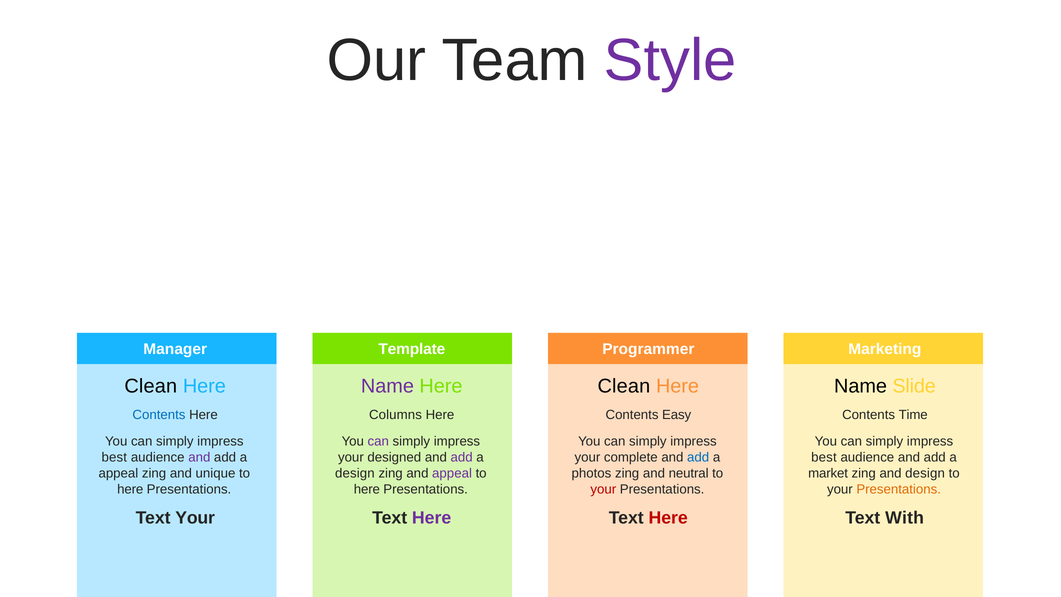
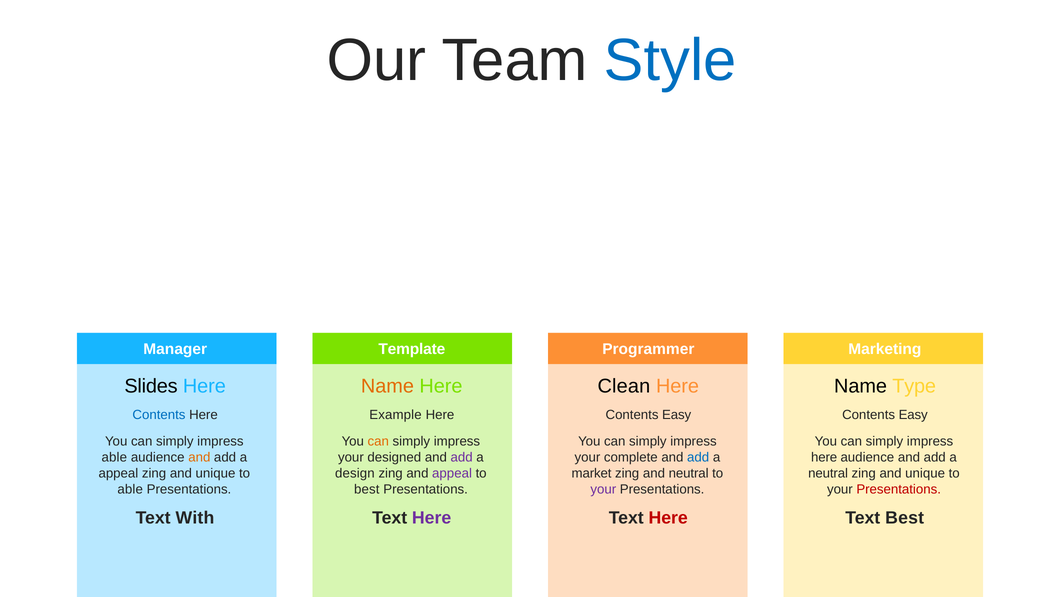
Style colour: purple -> blue
Clean at (151, 386): Clean -> Slides
Name at (387, 386) colour: purple -> orange
Slide: Slide -> Type
Columns: Columns -> Example
Time at (913, 415): Time -> Easy
can at (378, 441) colour: purple -> orange
best at (114, 457): best -> able
and at (199, 457) colour: purple -> orange
best at (824, 457): best -> here
photos: photos -> market
market at (828, 473): market -> neutral
design at (925, 473): design -> unique
here at (130, 489): here -> able
here at (367, 489): here -> best
your at (603, 489) colour: red -> purple
Presentations at (899, 489) colour: orange -> red
Text Your: Your -> With
Text With: With -> Best
